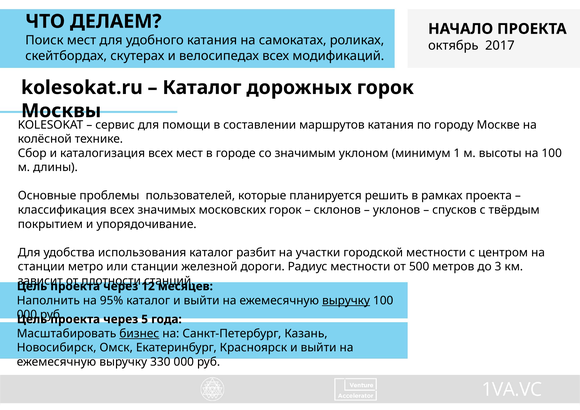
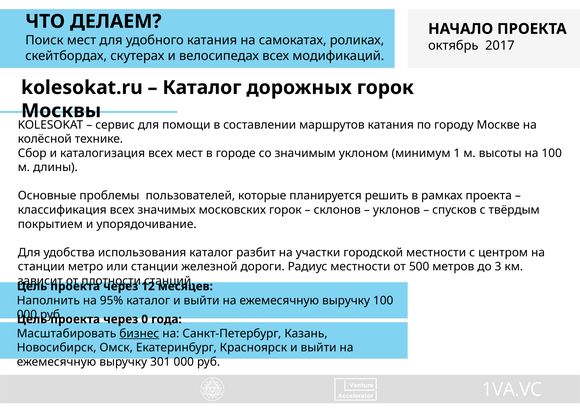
выручку at (346, 300) underline: present -> none
5: 5 -> 0
330: 330 -> 301
